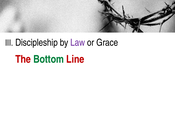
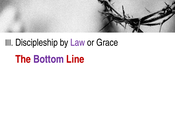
Bottom colour: green -> purple
